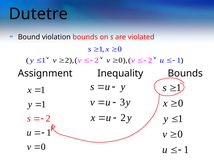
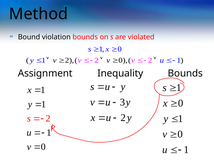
Dutetre: Dutetre -> Method
